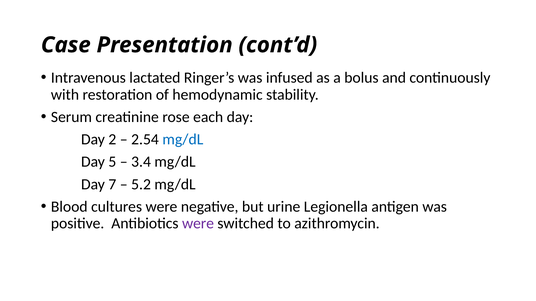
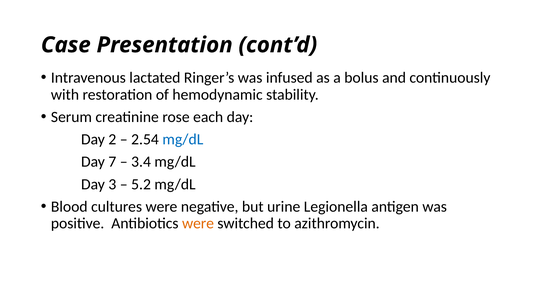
5: 5 -> 7
7: 7 -> 3
were at (198, 224) colour: purple -> orange
